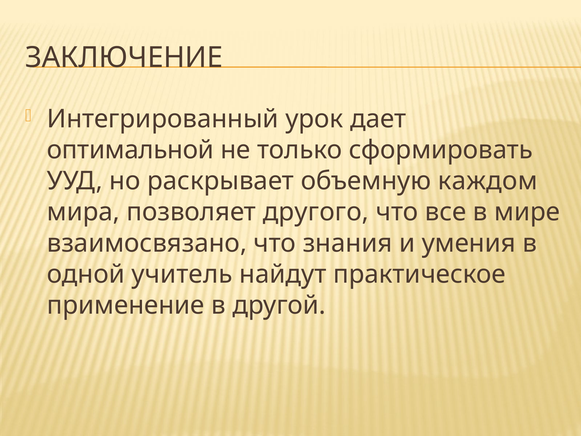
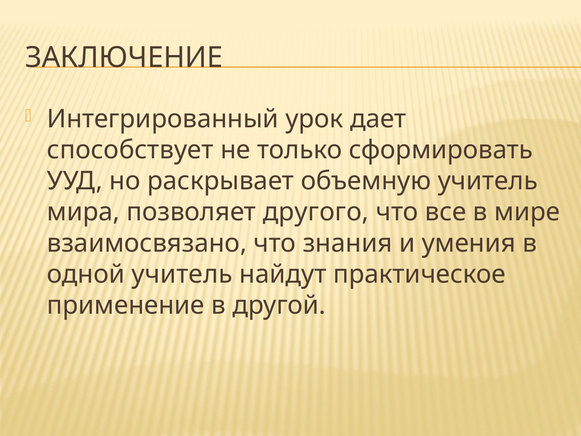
оптимальной: оптимальной -> способствует
объемную каждом: каждом -> учитель
